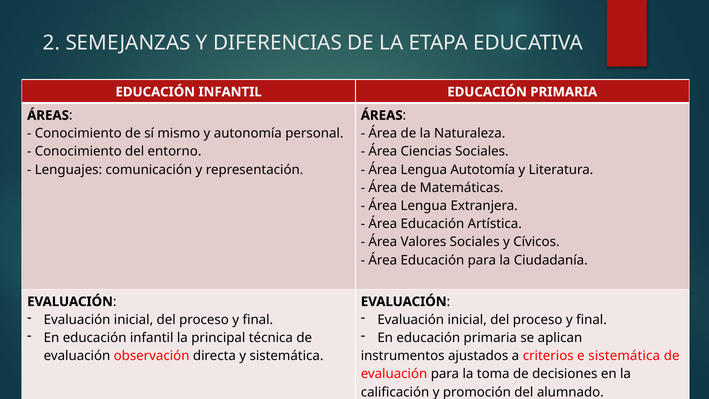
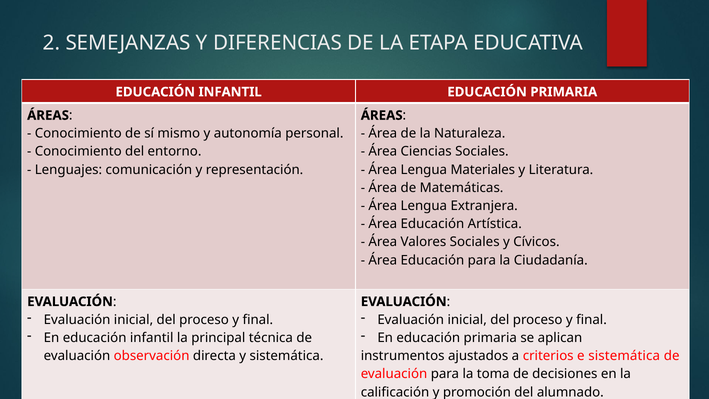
Autotomía: Autotomía -> Materiales
